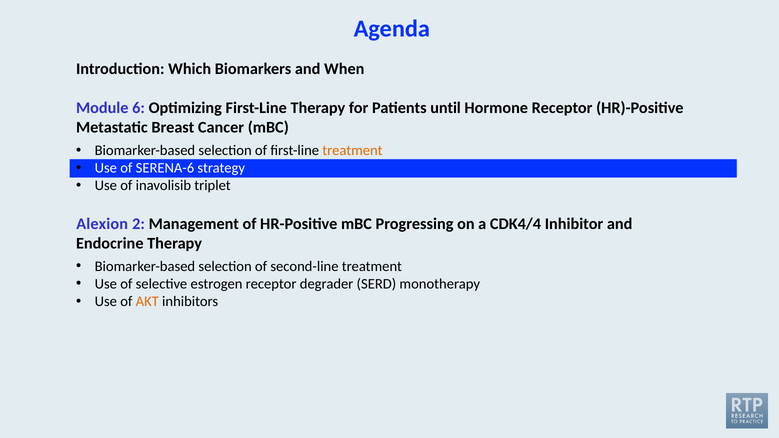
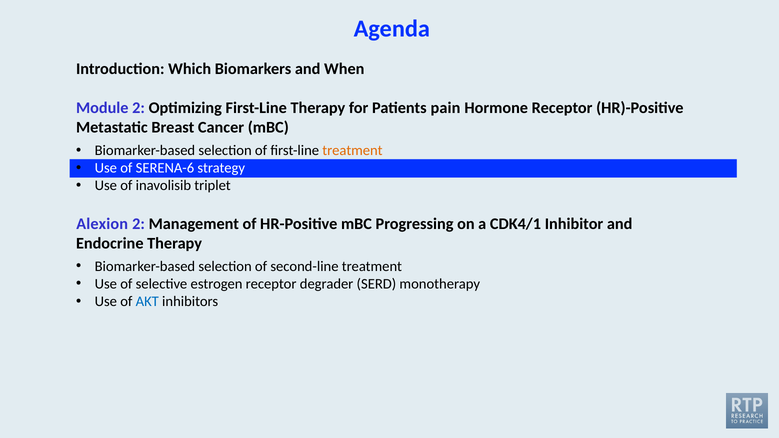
Module 6: 6 -> 2
until: until -> pain
CDK4/4: CDK4/4 -> CDK4/1
AKT colour: orange -> blue
